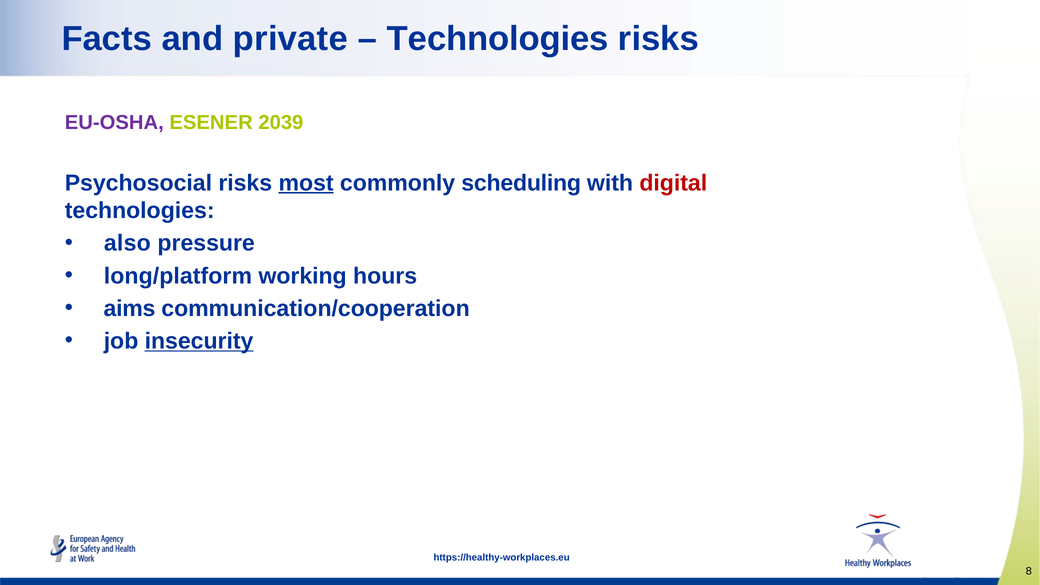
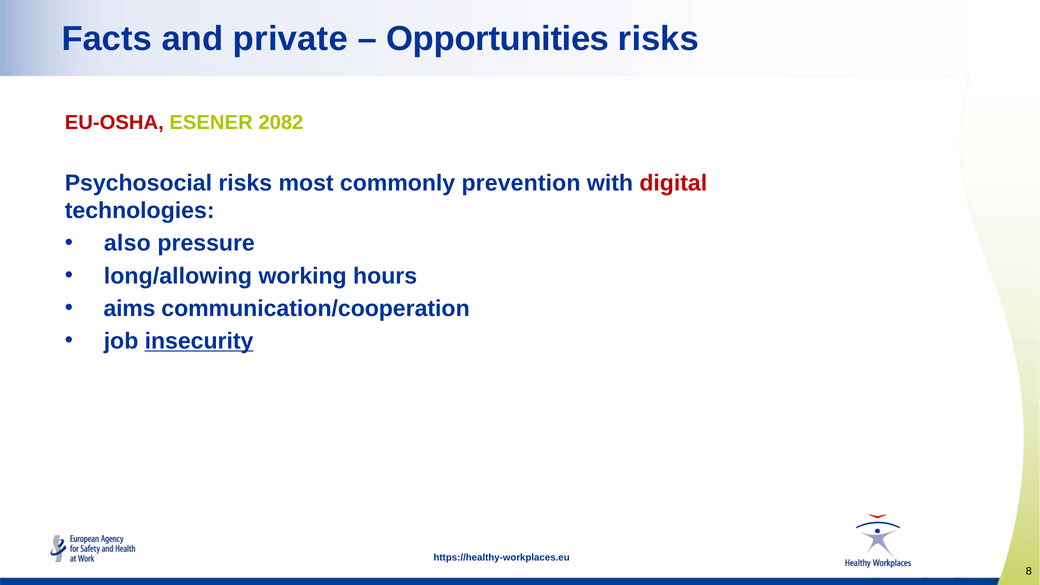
Technologies at (498, 39): Technologies -> Opportunities
EU-OSHA colour: purple -> red
2039: 2039 -> 2082
most underline: present -> none
scheduling: scheduling -> prevention
long/platform: long/platform -> long/allowing
